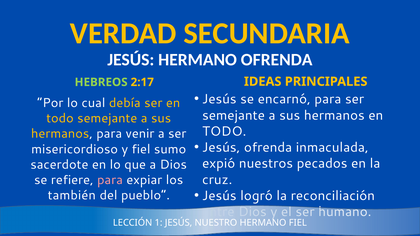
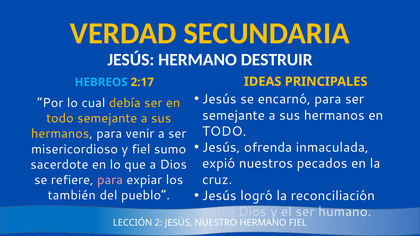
HERMANO OFRENDA: OFRENDA -> DESTRUIR
HEBREOS colour: light green -> light blue
1: 1 -> 2
